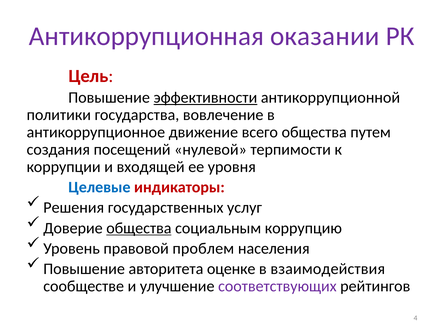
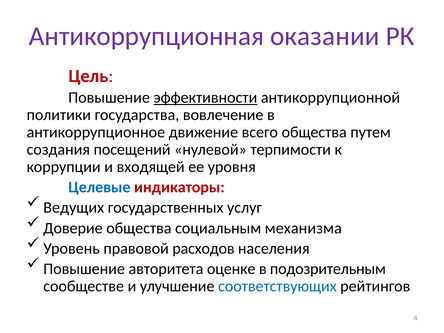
Решения: Решения -> Ведущих
общества at (139, 228) underline: present -> none
коррупцию: коррупцию -> механизма
проблем: проблем -> расходов
взаимодействия: взаимодействия -> подозрительным
соответствующих colour: purple -> blue
